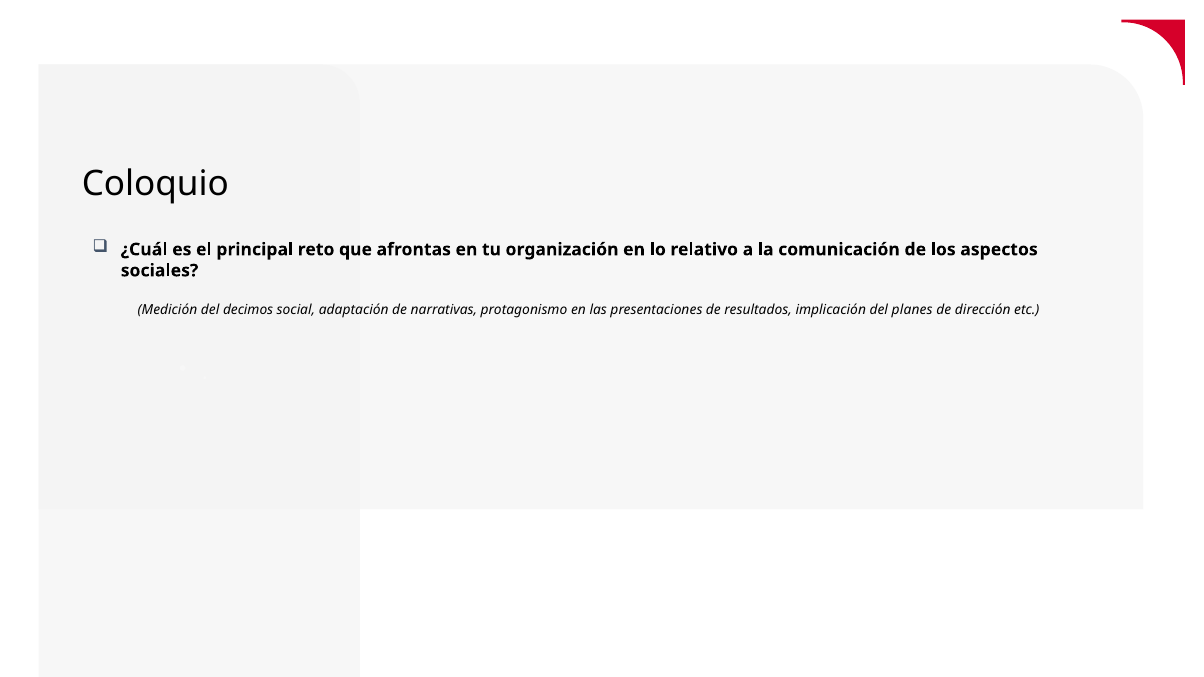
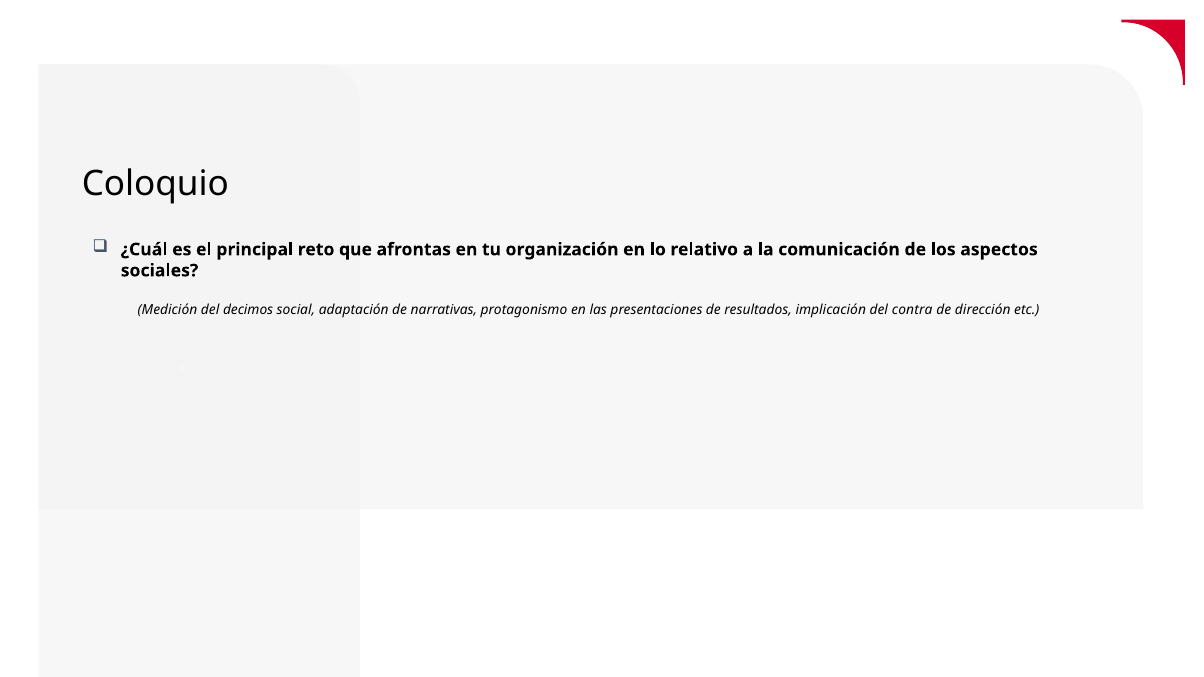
planes: planes -> contra
